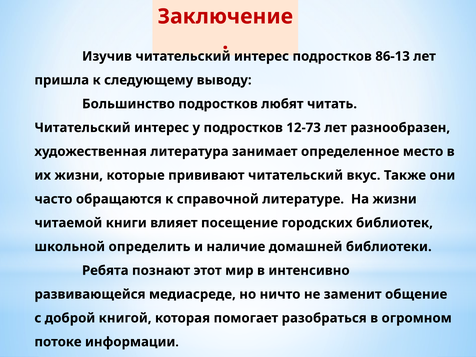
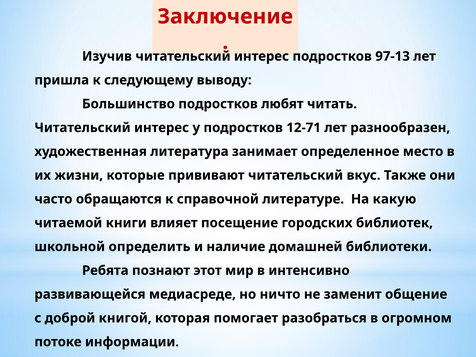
86-13: 86-13 -> 97-13
12-73: 12-73 -> 12-71
На жизни: жизни -> какую
